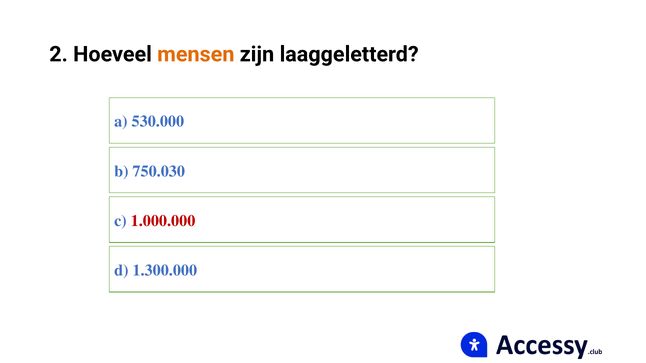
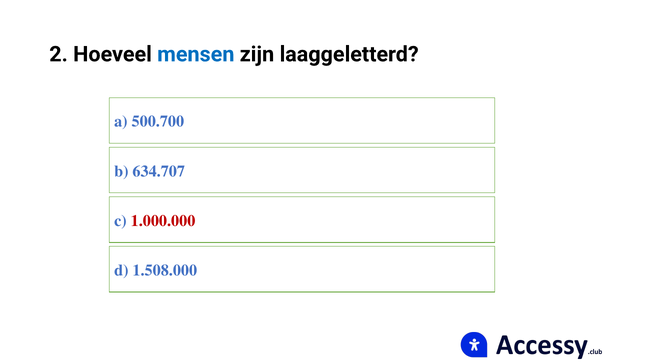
mensen colour: orange -> blue
530.000: 530.000 -> 500.700
750.030: 750.030 -> 634.707
1.300.000: 1.300.000 -> 1.508.000
